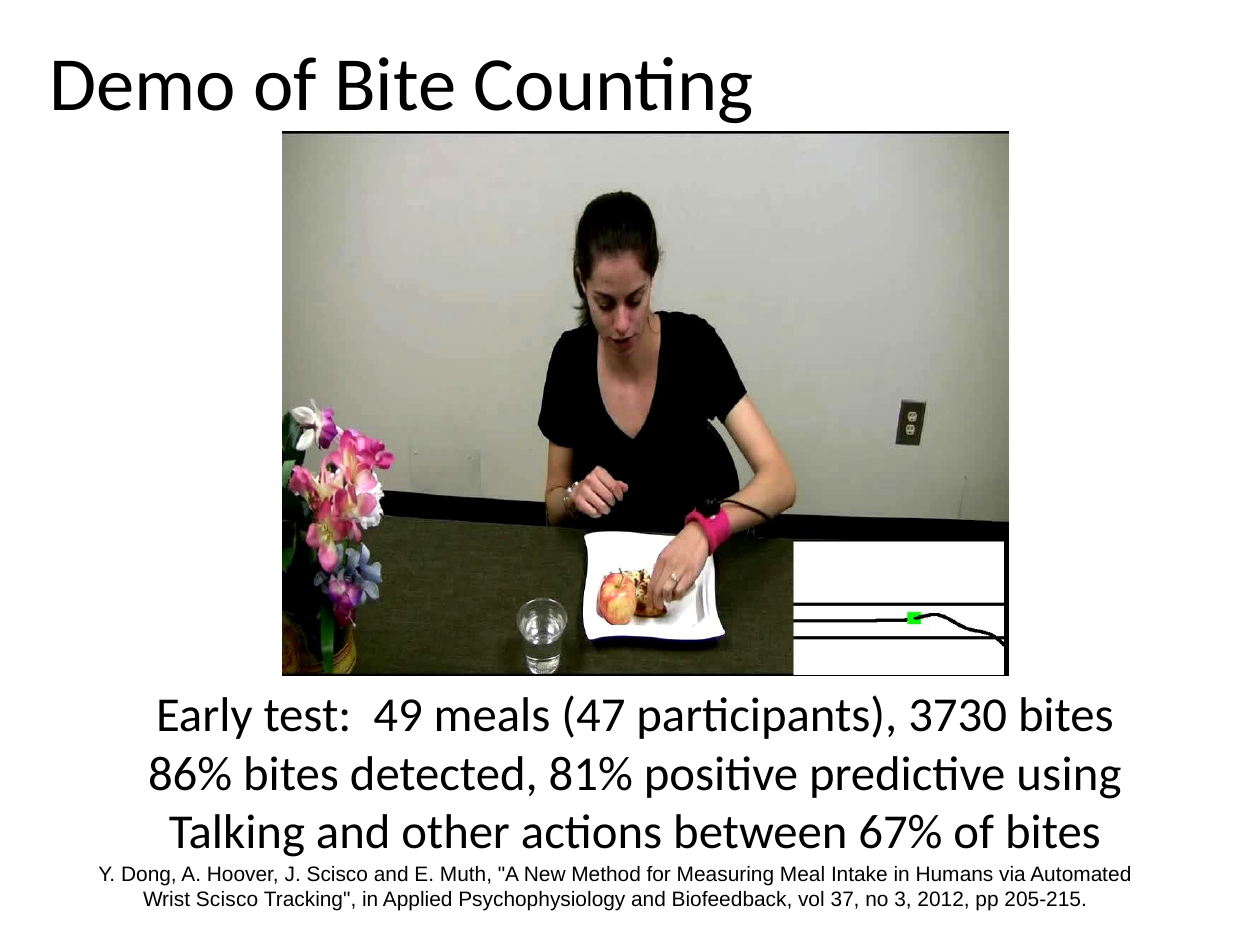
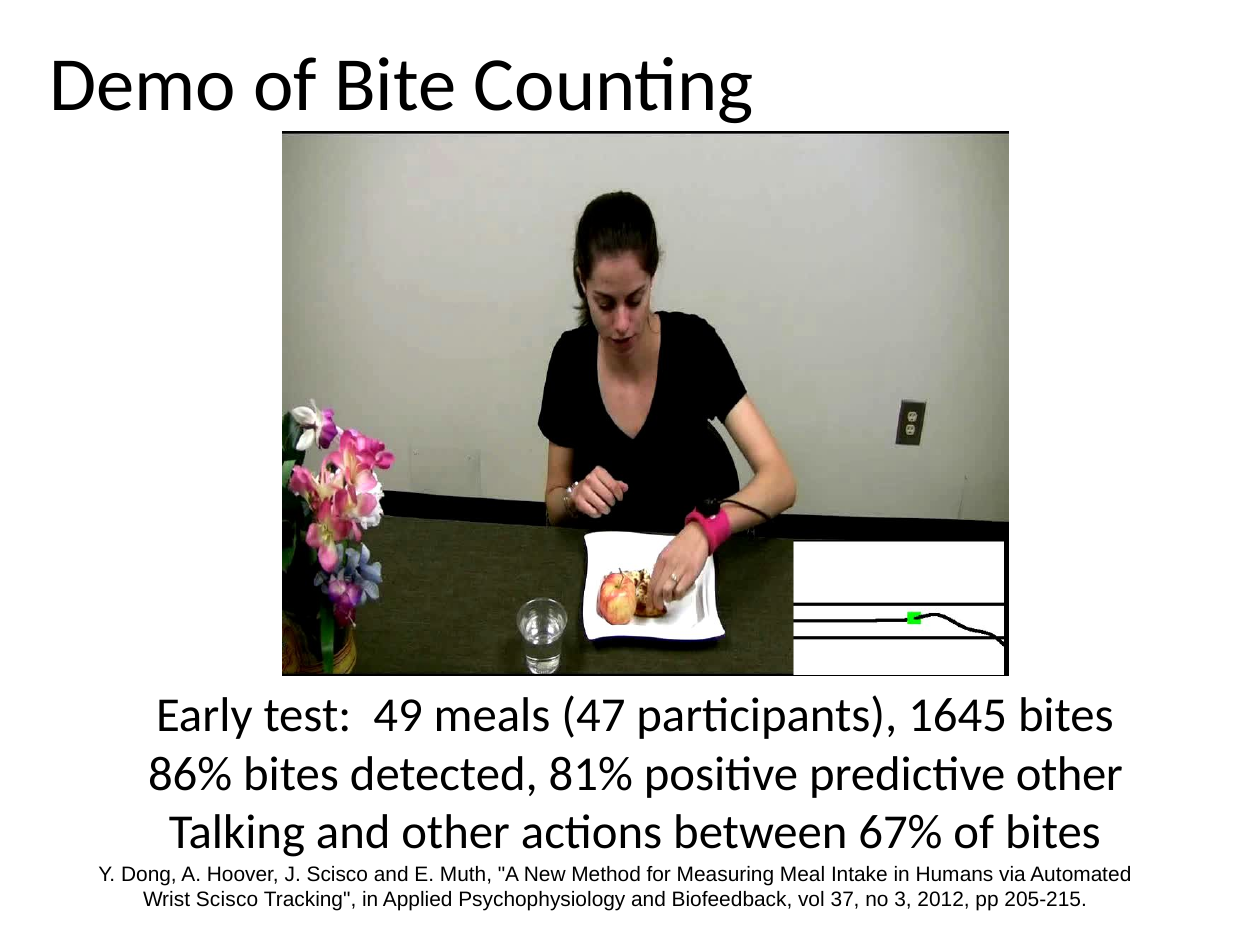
3730: 3730 -> 1645
predictive using: using -> other
